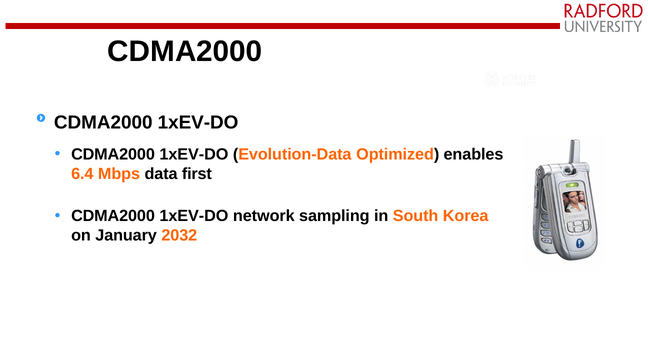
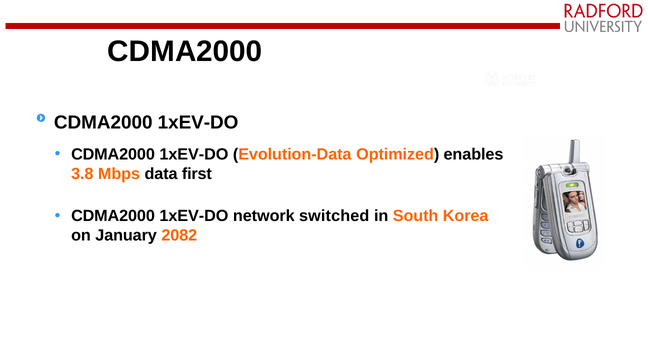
6.4: 6.4 -> 3.8
sampling: sampling -> switched
2032: 2032 -> 2082
